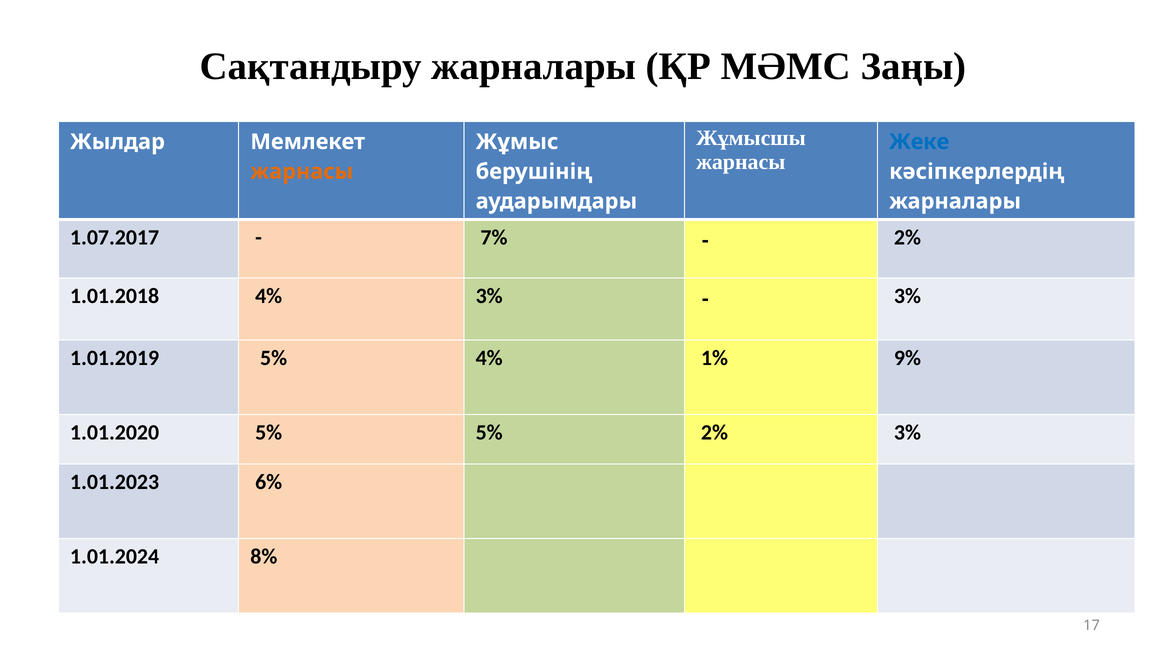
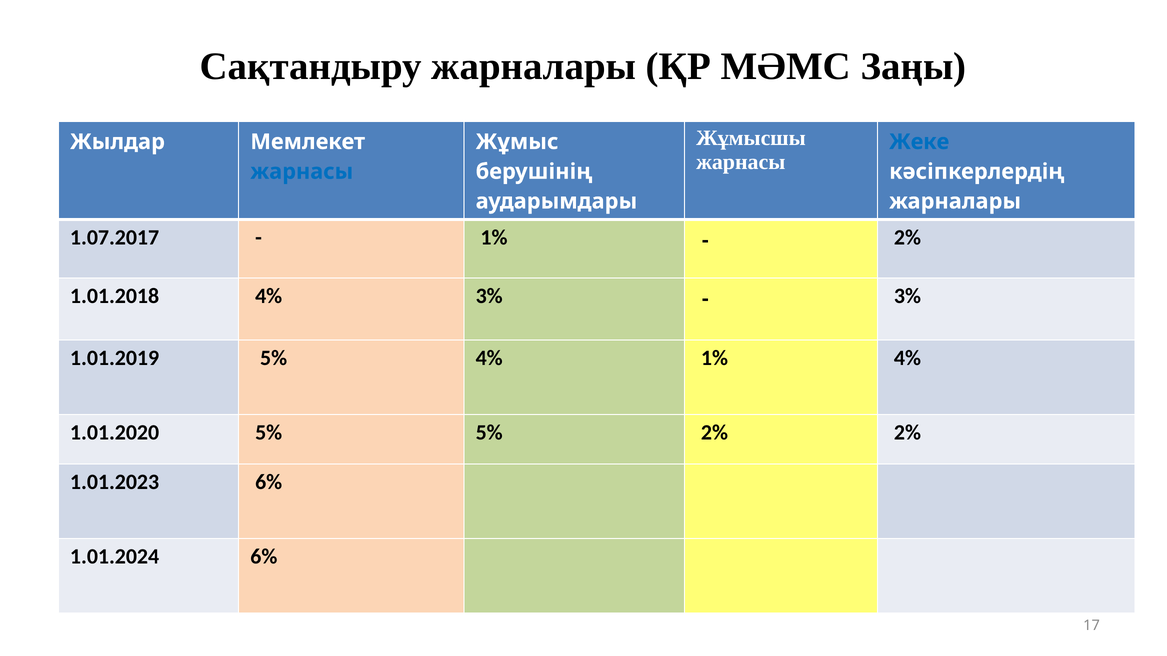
жарнасы at (302, 172) colour: orange -> blue
7% at (494, 238): 7% -> 1%
1% 9%: 9% -> 4%
2% 3%: 3% -> 2%
1.01.2024 8%: 8% -> 6%
